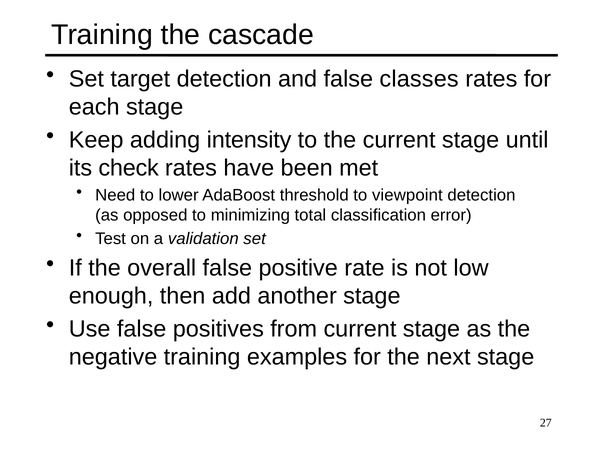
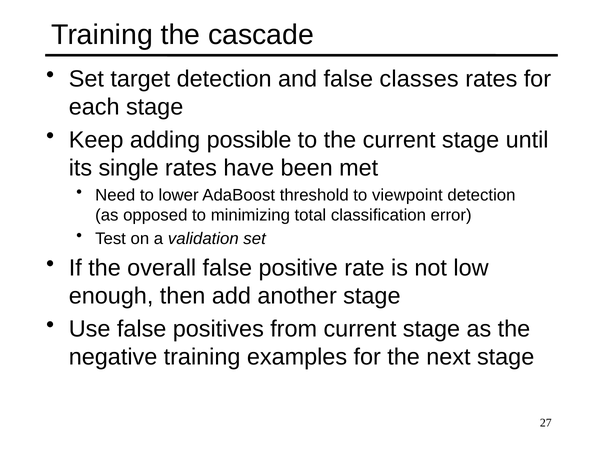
intensity: intensity -> possible
check: check -> single
